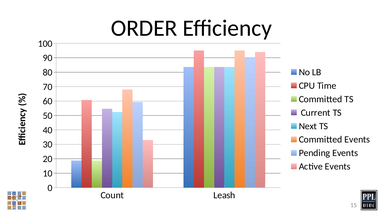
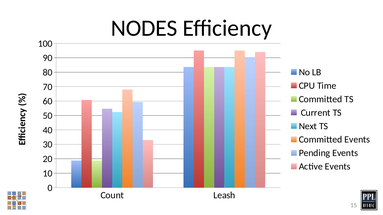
ORDER: ORDER -> NODES
